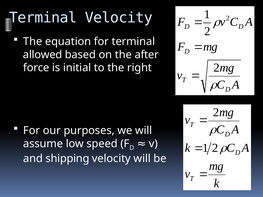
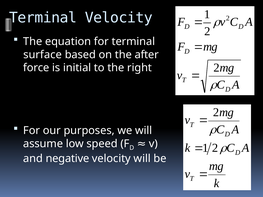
allowed: allowed -> surface
shipping: shipping -> negative
